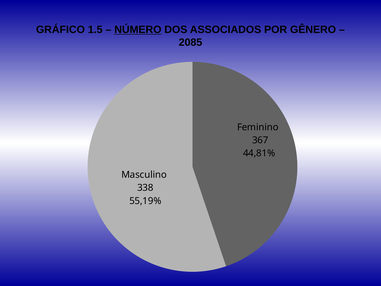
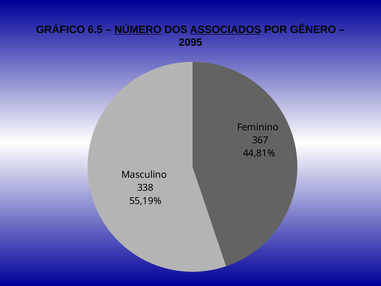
1.5: 1.5 -> 6.5
ASSOCIADOS underline: none -> present
2085: 2085 -> 2095
